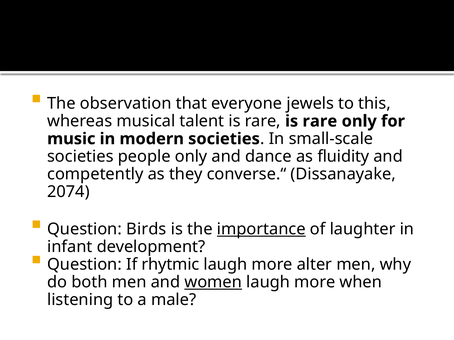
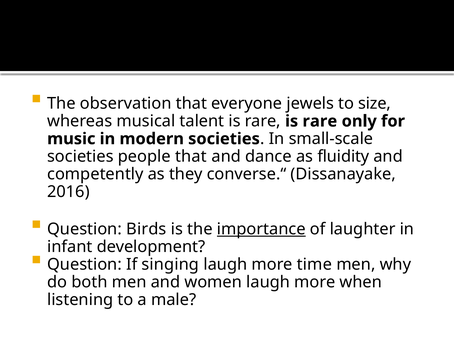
this: this -> size
people only: only -> that
2074: 2074 -> 2016
rhytmic: rhytmic -> singing
alter: alter -> time
women underline: present -> none
